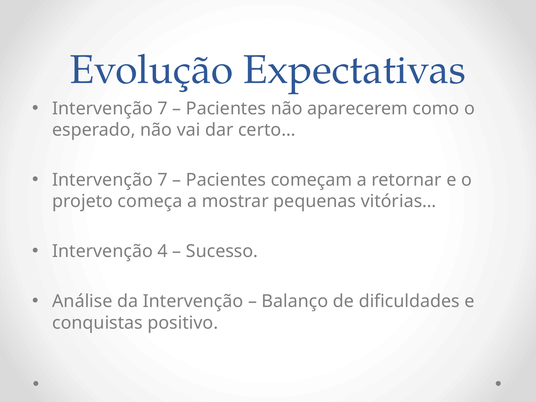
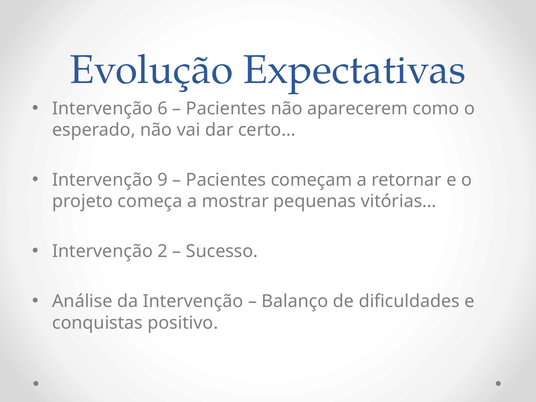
7 at (163, 108): 7 -> 6
7 at (163, 180): 7 -> 9
4: 4 -> 2
